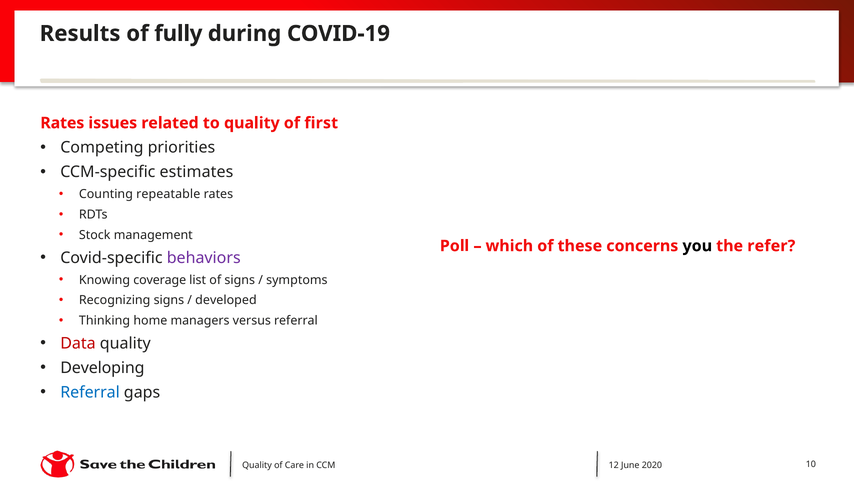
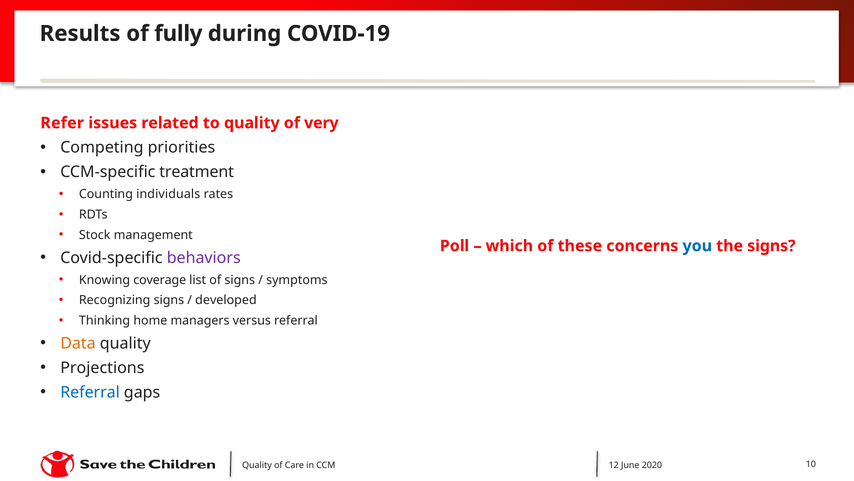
Rates at (62, 123): Rates -> Refer
first: first -> very
estimates: estimates -> treatment
repeatable: repeatable -> individuals
you colour: black -> blue
the refer: refer -> signs
Data colour: red -> orange
Developing: Developing -> Projections
